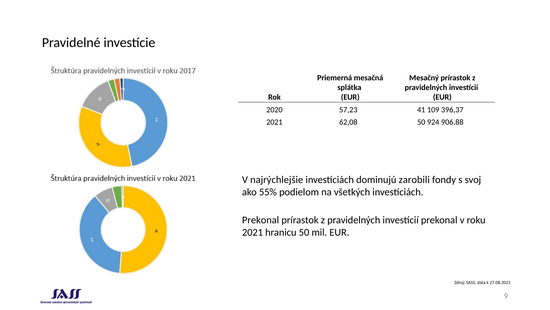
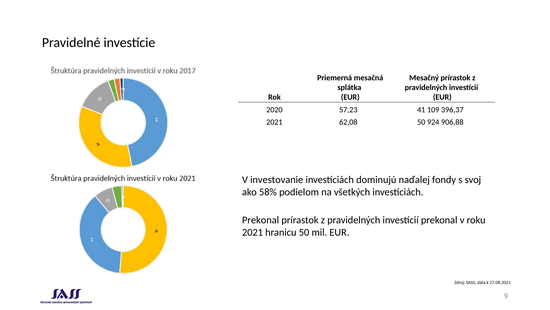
najrýchlejšie: najrýchlejšie -> investovanie
zarobili: zarobili -> naďalej
55%: 55% -> 58%
